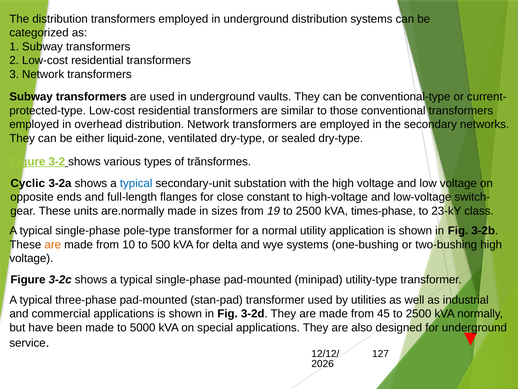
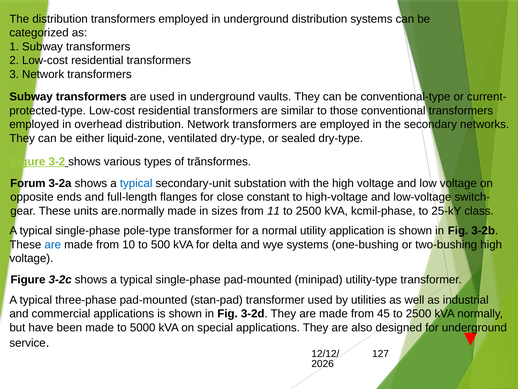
Cyclic: Cyclic -> Forum
19: 19 -> 11
times-phase: times-phase -> kcmil-phase
23-kY: 23-kY -> 25-kY
are at (53, 244) colour: orange -> blue
